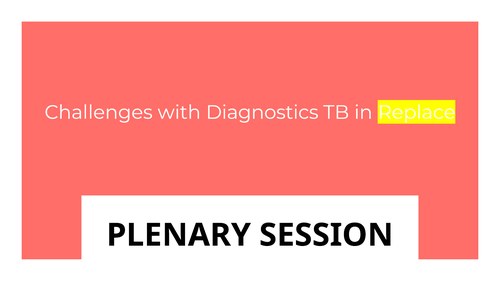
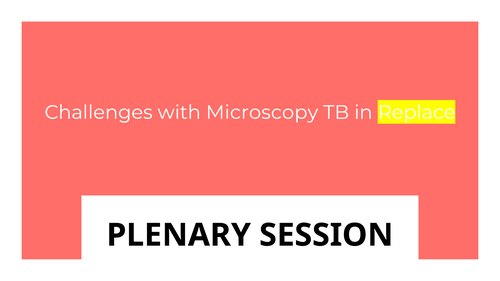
Diagnostics: Diagnostics -> Microscopy
